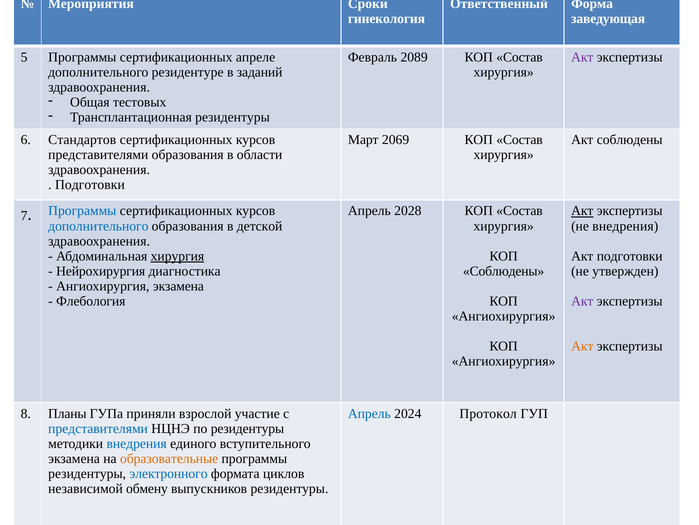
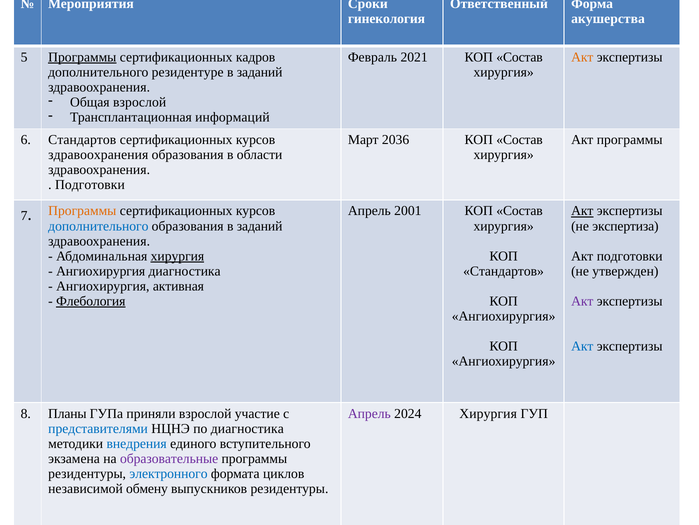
заведующая: заведующая -> акушерства
Программы at (82, 57) underline: none -> present
апреле: апреле -> кадров
2089: 2089 -> 2021
Акт at (582, 57) colour: purple -> orange
Общая тестовых: тестовых -> взрослой
Трансплантационная резидентуры: резидентуры -> информаций
2069: 2069 -> 2036
Акт соблюдены: соблюдены -> программы
представителями at (98, 155): представителями -> здравоохранения
2028: 2028 -> 2001
Программы at (82, 211) colour: blue -> orange
образования в детской: детской -> заданий
не внедрения: внедрения -> экспертиза
Нейрохирургия at (101, 271): Нейрохирургия -> Ангиохирургия
Соблюдены at (504, 271): Соблюдены -> Стандартов
Ангиохирургия экзамена: экзамена -> активная
Флебология underline: none -> present
Акт at (582, 346) colour: orange -> blue
Апрель at (369, 413) colour: blue -> purple
2024 Протокол: Протокол -> Хирургия
по резидентуры: резидентуры -> диагностика
образовательные colour: orange -> purple
